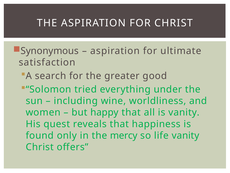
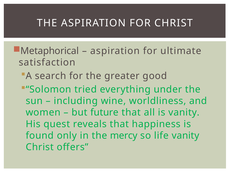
Synonymous: Synonymous -> Metaphorical
happy: happy -> future
